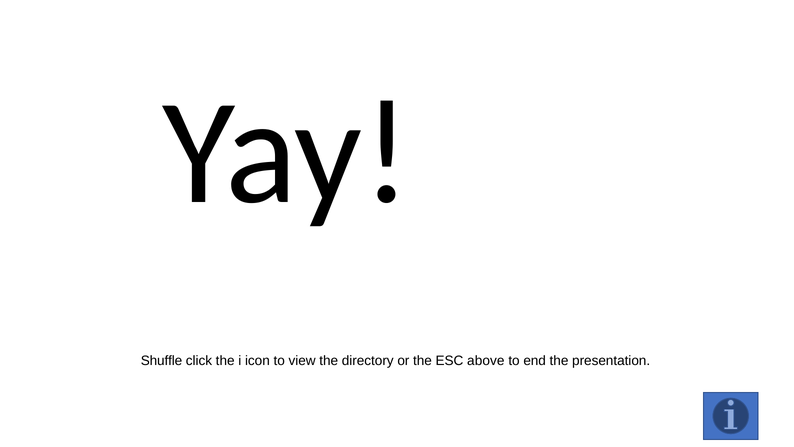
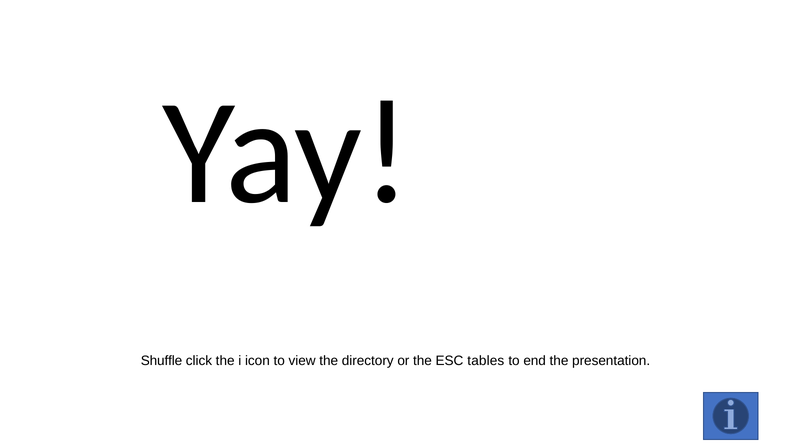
above: above -> tables
